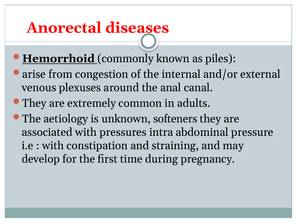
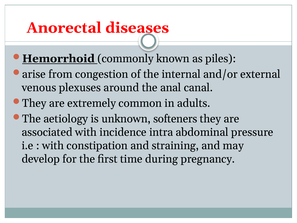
pressures: pressures -> incidence
